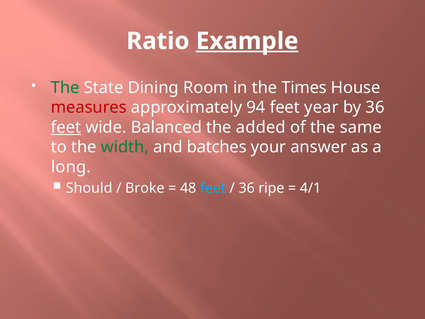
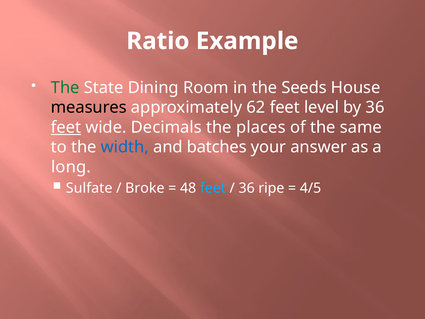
Example underline: present -> none
Times: Times -> Seeds
measures colour: red -> black
94: 94 -> 62
year: year -> level
Balanced: Balanced -> Decimals
added: added -> places
width colour: green -> blue
Should: Should -> Sulfate
4/1: 4/1 -> 4/5
